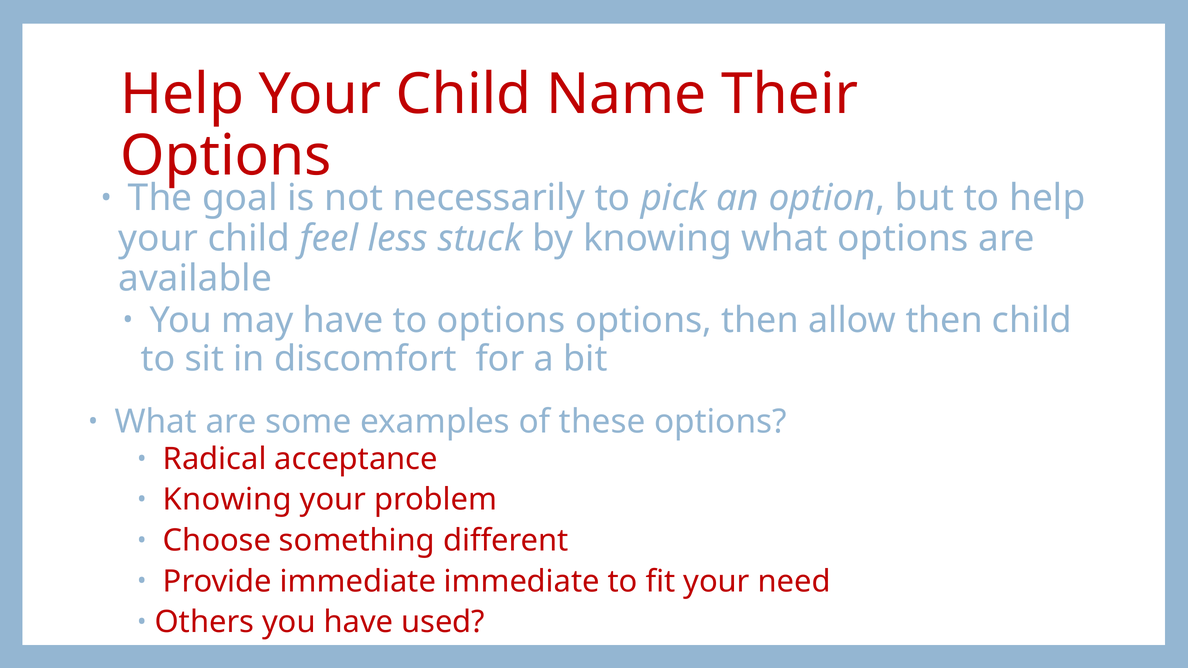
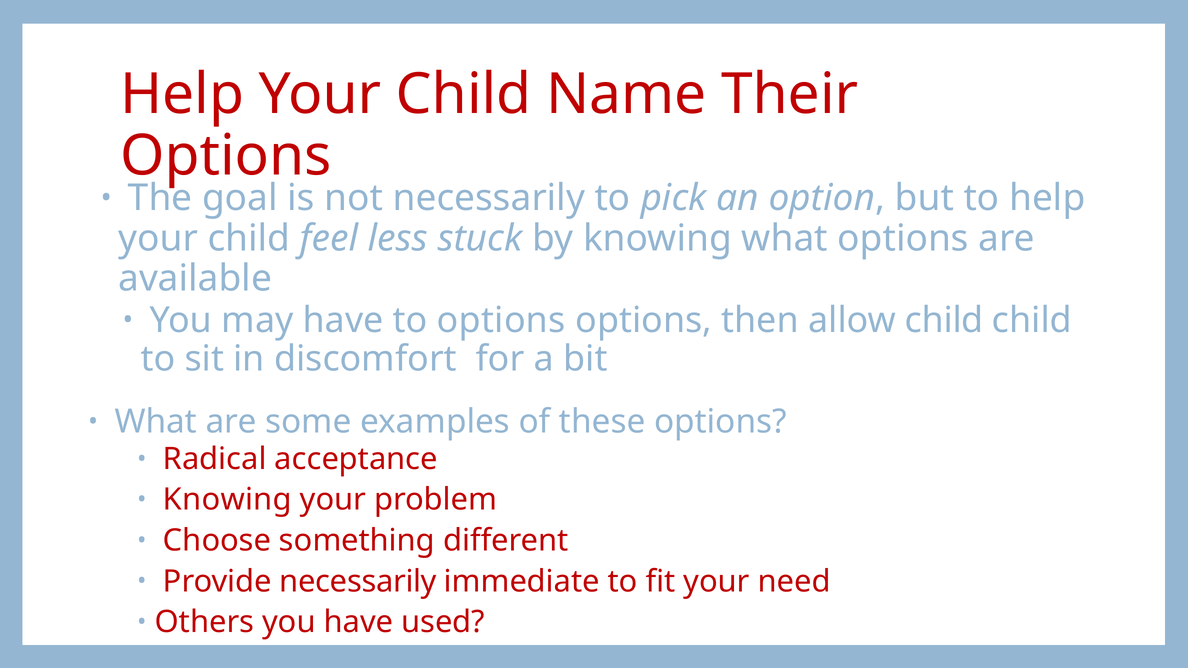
allow then: then -> child
Provide immediate: immediate -> necessarily
